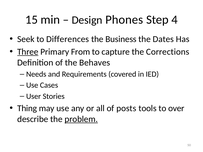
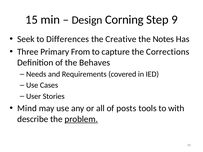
Phones: Phones -> Corning
4: 4 -> 9
Business: Business -> Creative
Dates: Dates -> Notes
Three underline: present -> none
Thing: Thing -> Mind
over: over -> with
